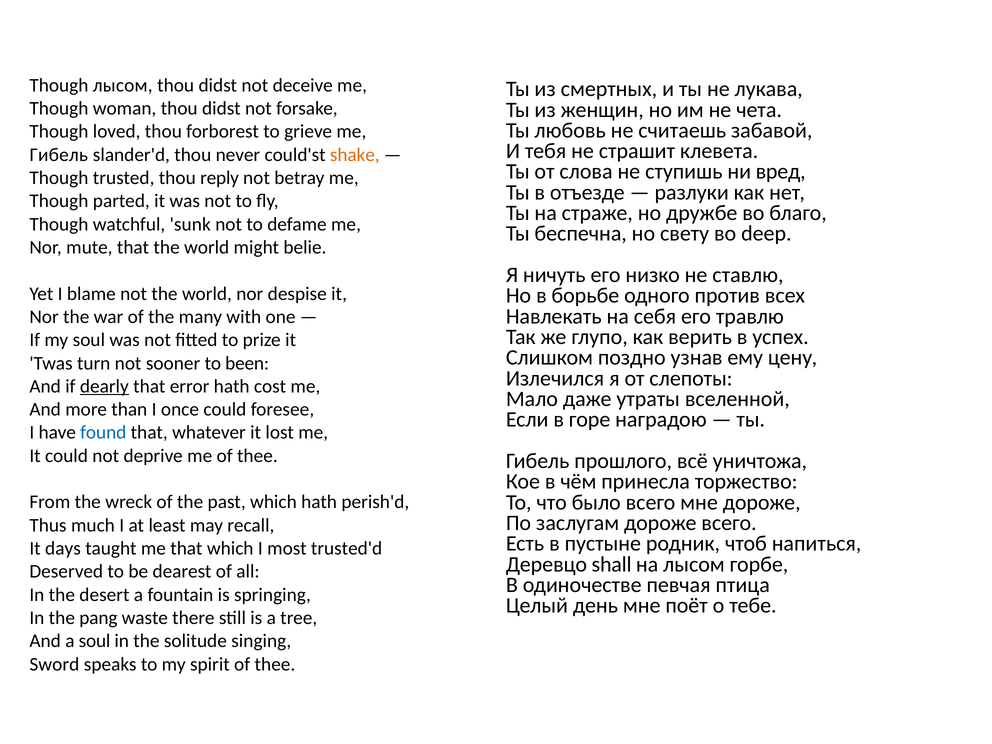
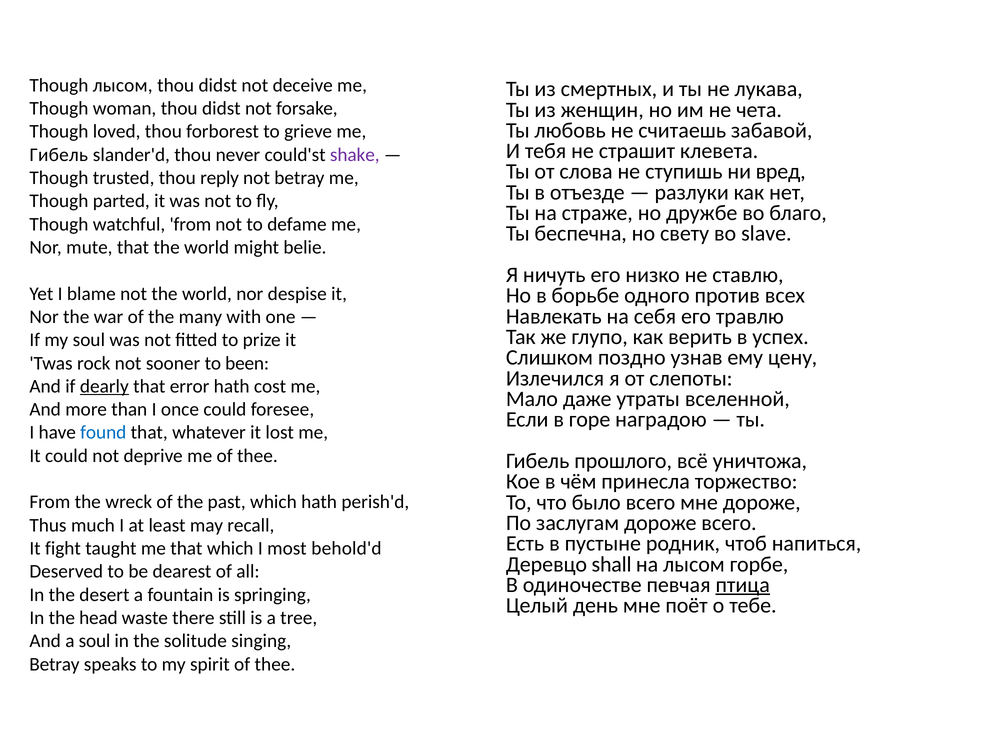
shake colour: orange -> purple
watchful sunk: sunk -> from
deep: deep -> slave
turn: turn -> rock
days: days -> fight
trusted'd: trusted'd -> behold'd
птица underline: none -> present
pang: pang -> head
Sword at (54, 664): Sword -> Betray
